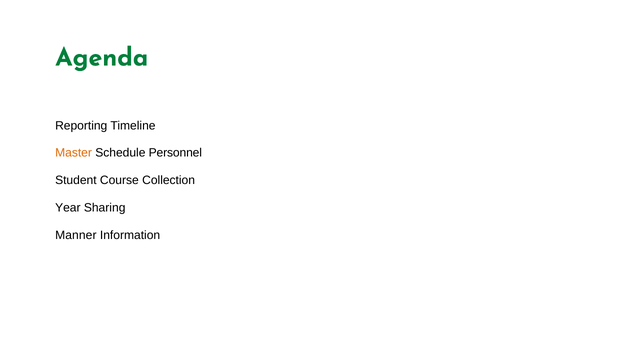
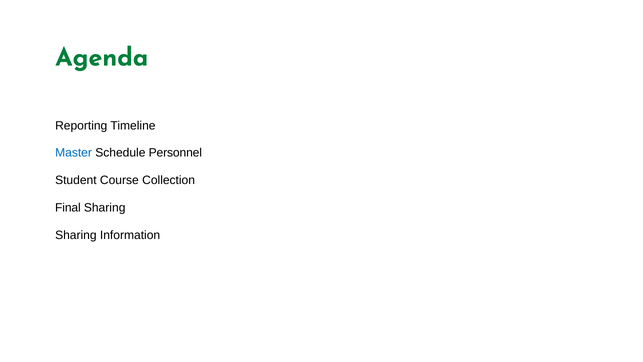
Master colour: orange -> blue
Year: Year -> Final
Manner at (76, 235): Manner -> Sharing
